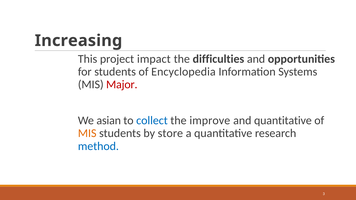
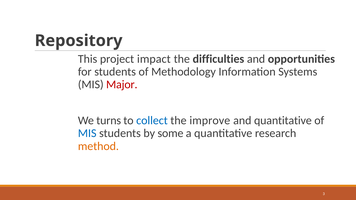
Increasing: Increasing -> Repository
Encyclopedia: Encyclopedia -> Methodology
asian: asian -> turns
MIS at (87, 134) colour: orange -> blue
store: store -> some
method colour: blue -> orange
